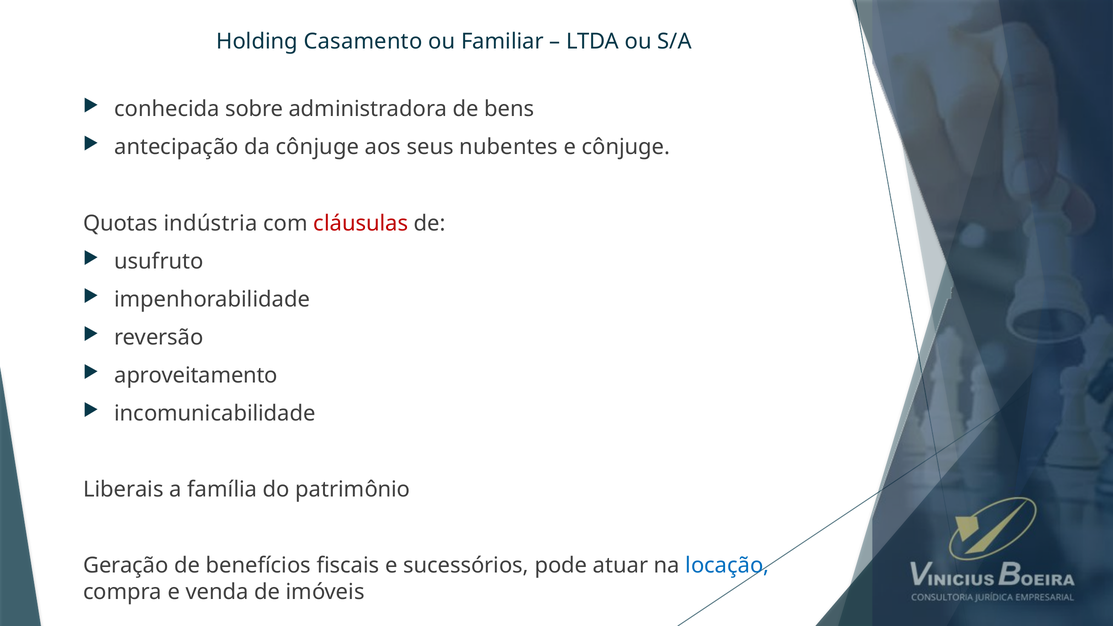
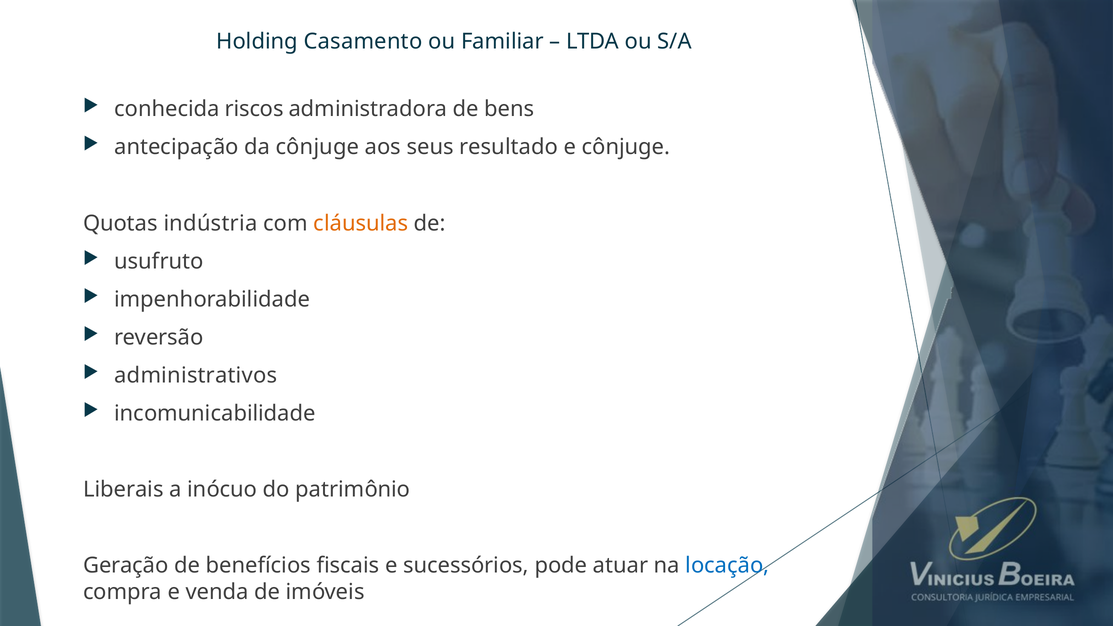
sobre: sobre -> riscos
nubentes: nubentes -> resultado
cláusulas colour: red -> orange
aproveitamento: aproveitamento -> administrativos
família: família -> inócuo
